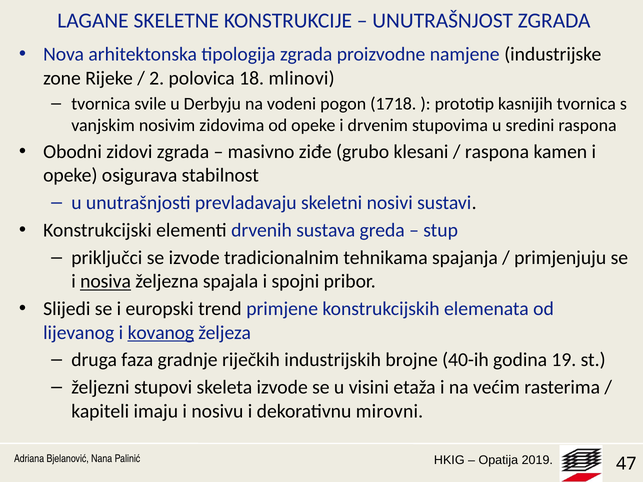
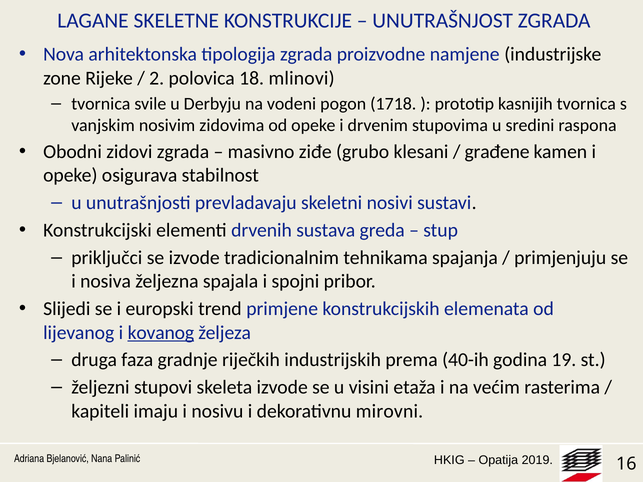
raspona at (497, 152): raspona -> građene
nosiva underline: present -> none
brojne: brojne -> prema
47: 47 -> 16
